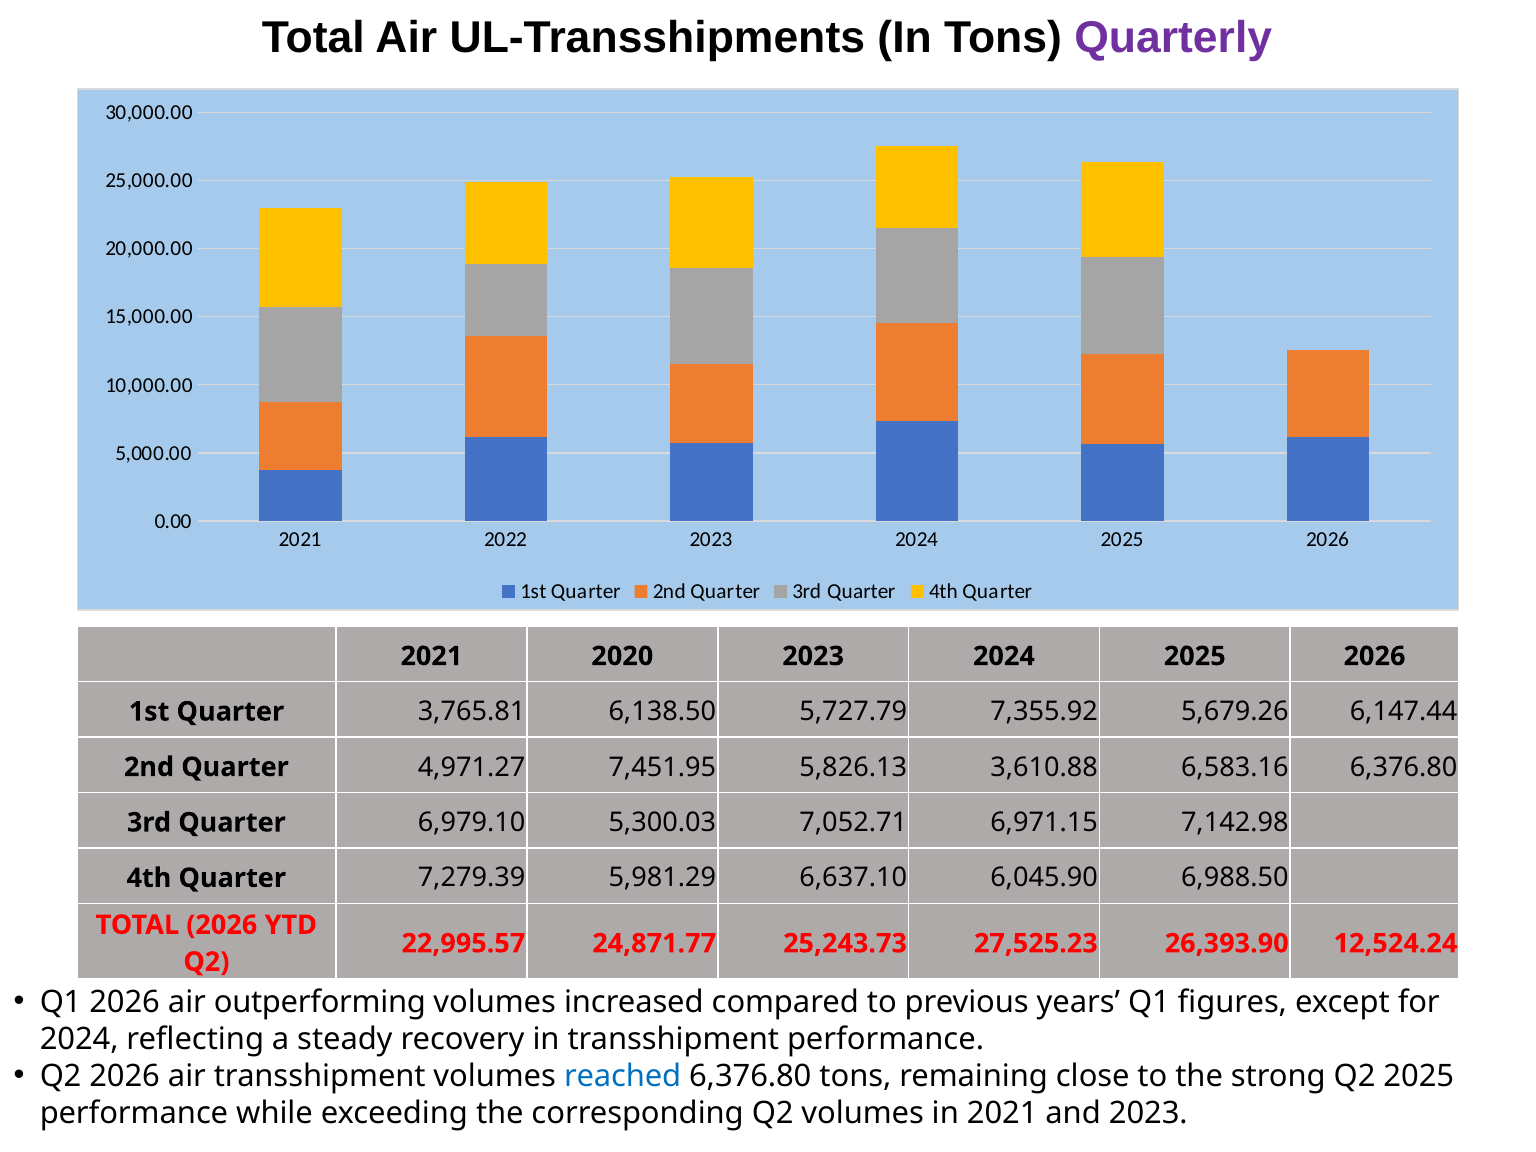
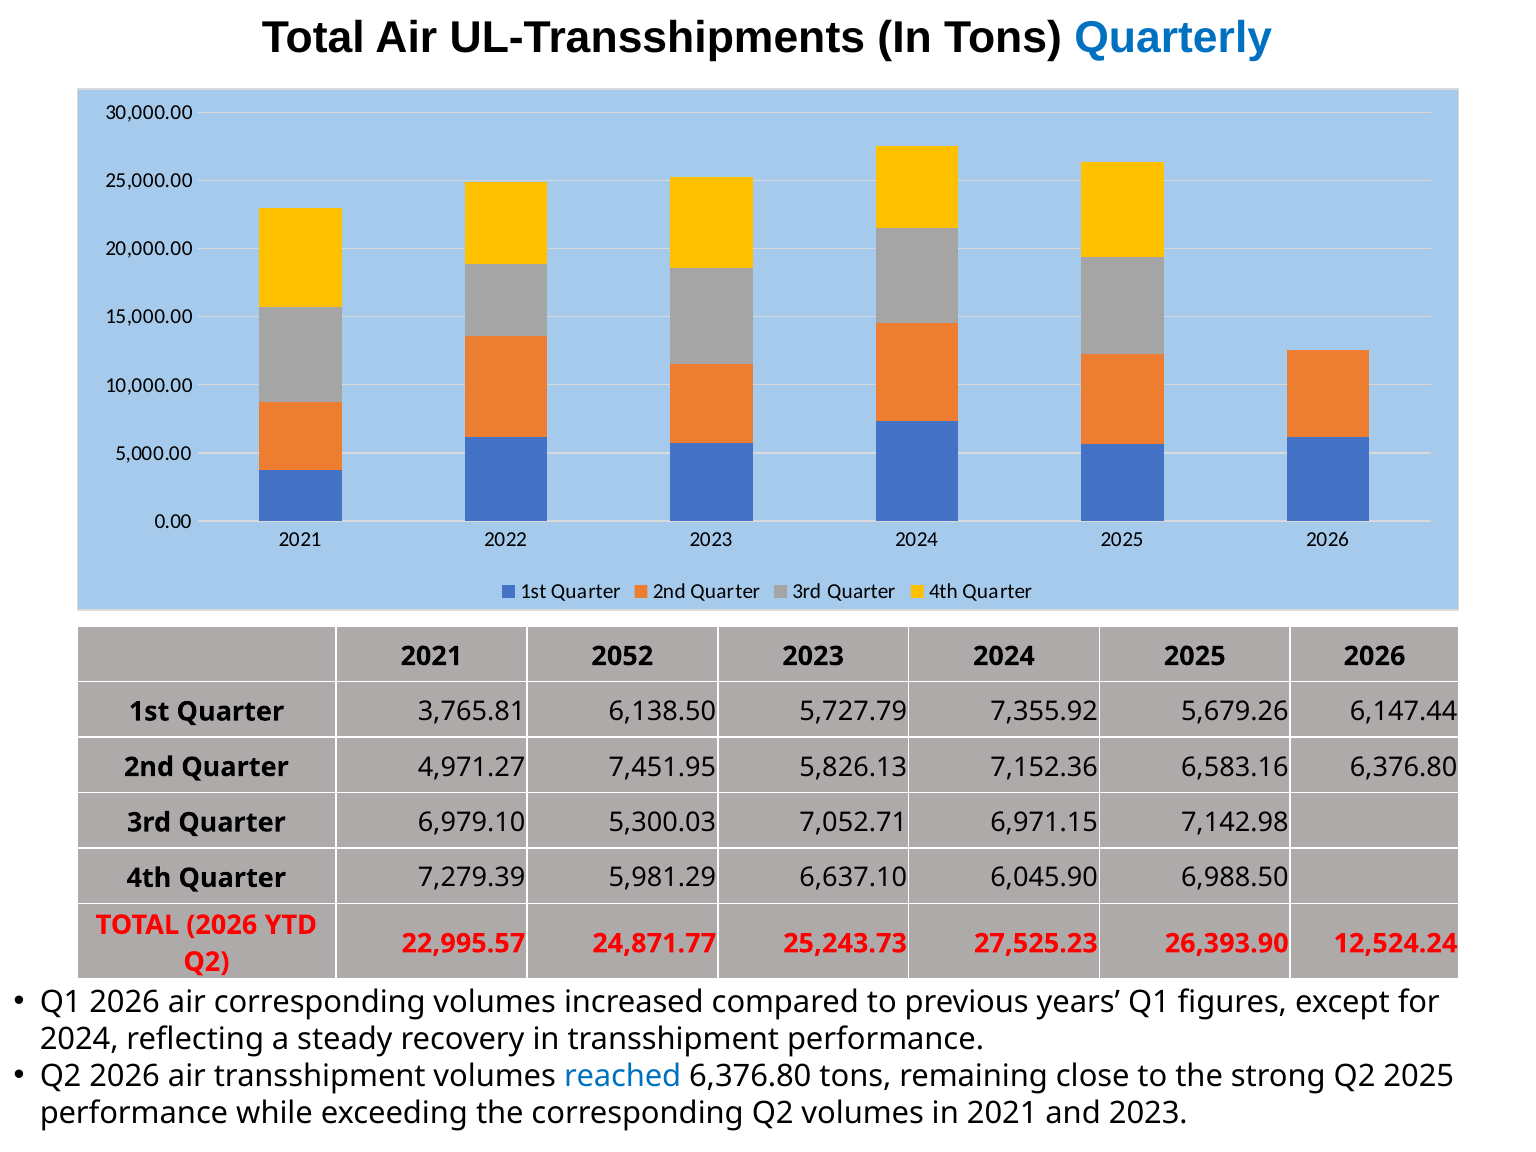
Quarterly colour: purple -> blue
2020: 2020 -> 2052
3,610.88: 3,610.88 -> 7,152.36
air outperforming: outperforming -> corresponding
